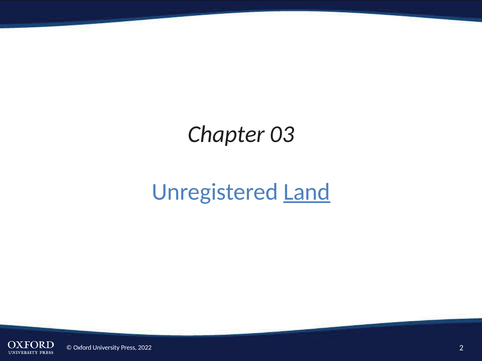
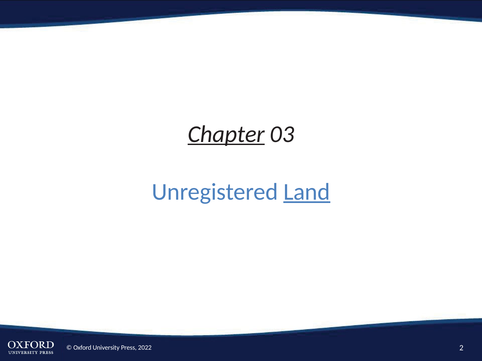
Chapter underline: none -> present
